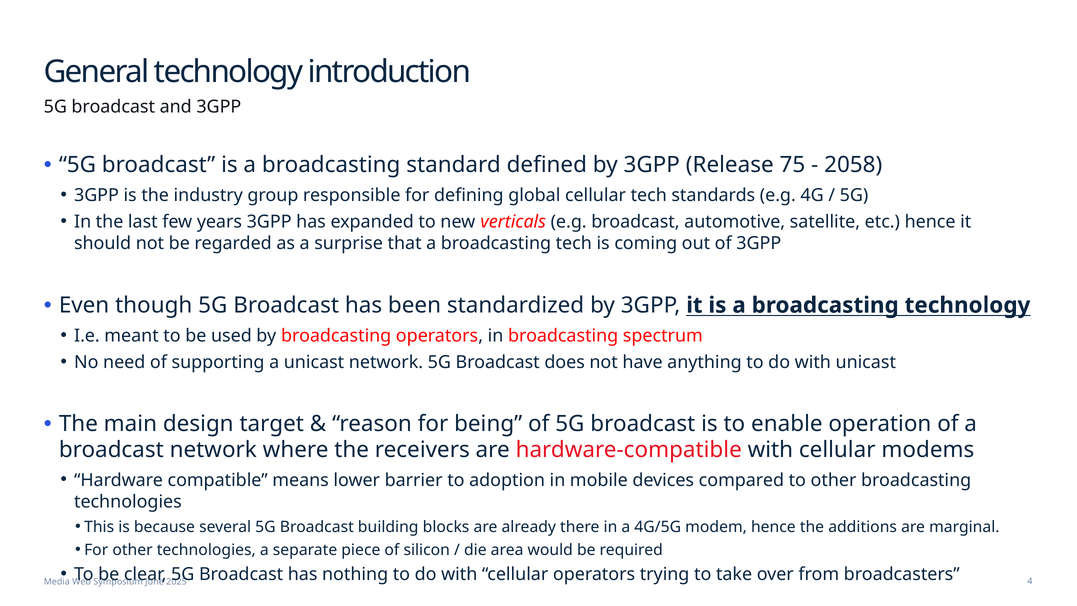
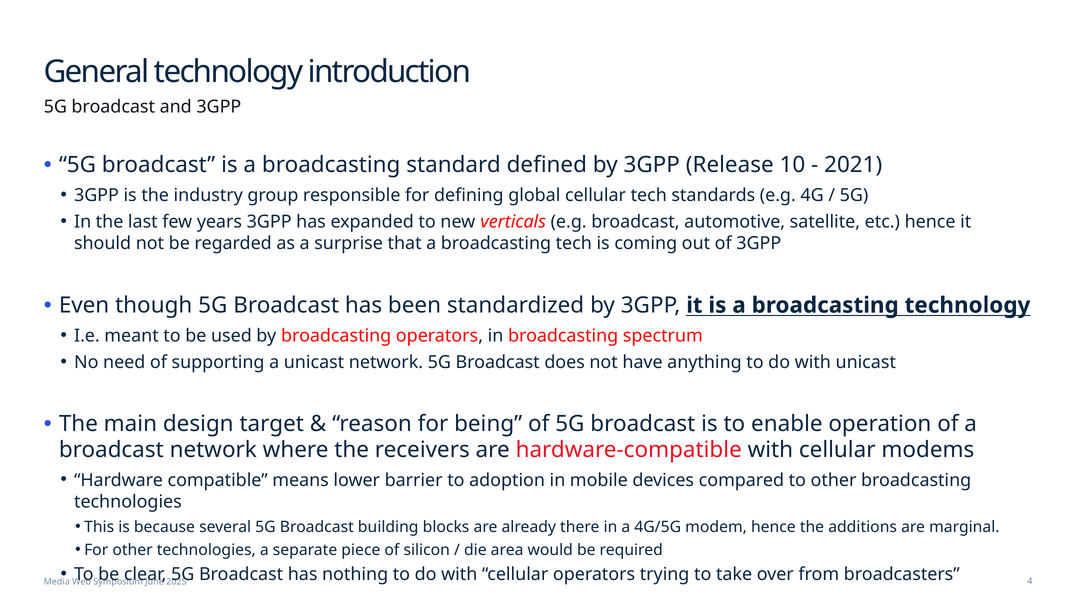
75: 75 -> 10
2058: 2058 -> 2021
